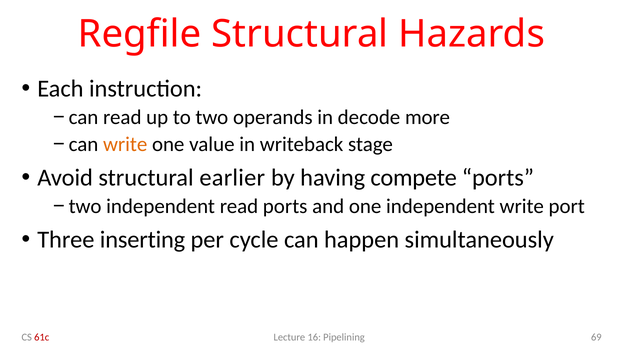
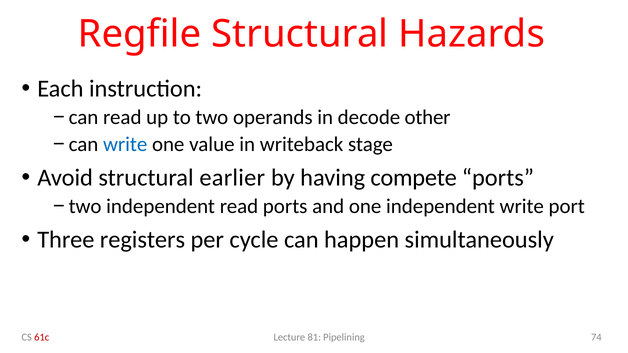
more: more -> other
write at (125, 144) colour: orange -> blue
inserting: inserting -> registers
16: 16 -> 81
69: 69 -> 74
